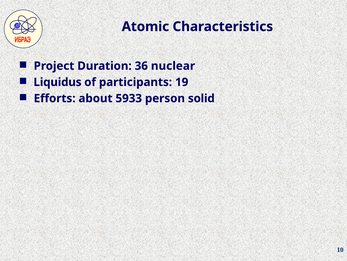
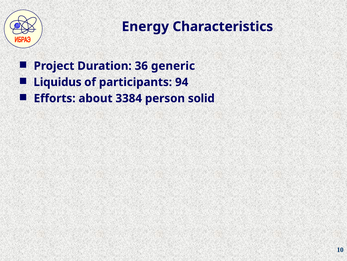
Atomic: Atomic -> Energy
nuclear: nuclear -> generic
19: 19 -> 94
5933: 5933 -> 3384
